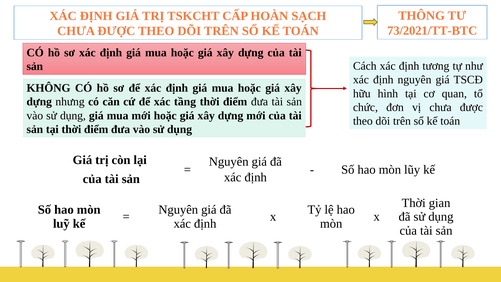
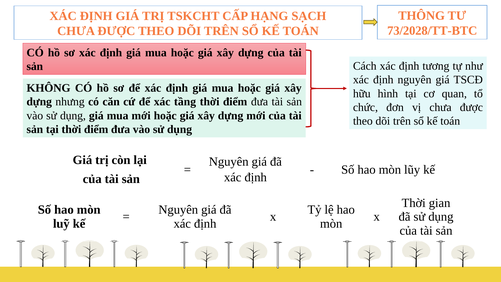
HOÀN: HOÀN -> HẠNG
73/2021/TT-BTC: 73/2021/TT-BTC -> 73/2028/TT-BTC
